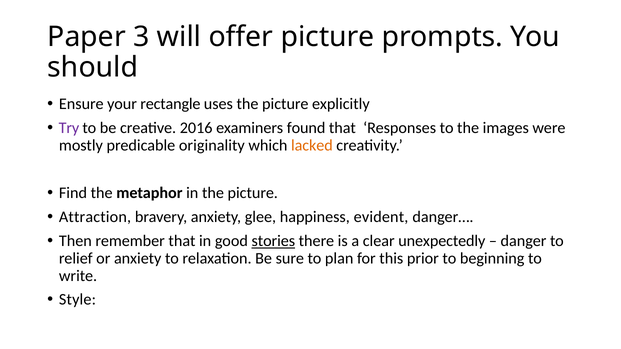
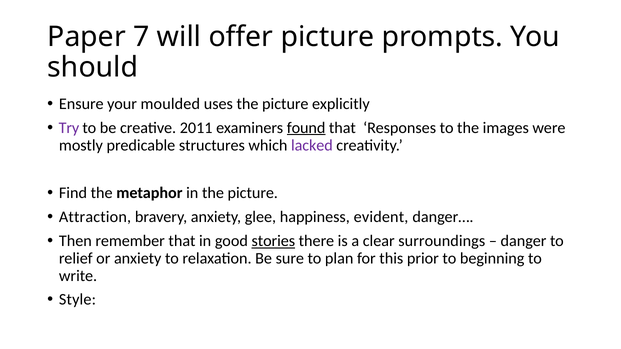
3: 3 -> 7
rectangle: rectangle -> moulded
2016: 2016 -> 2011
found underline: none -> present
originality: originality -> structures
lacked colour: orange -> purple
unexpectedly: unexpectedly -> surroundings
